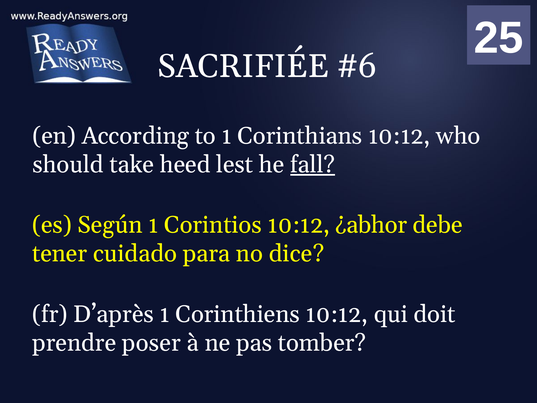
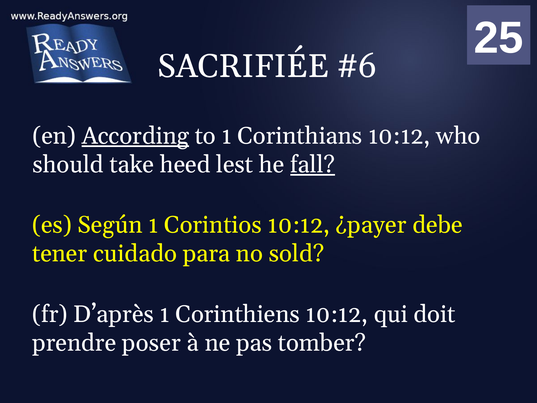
According underline: none -> present
¿abhor: ¿abhor -> ¿payer
dice: dice -> sold
